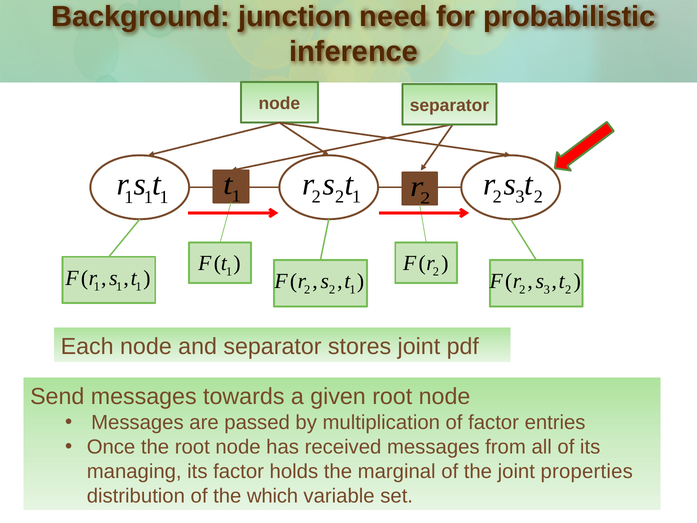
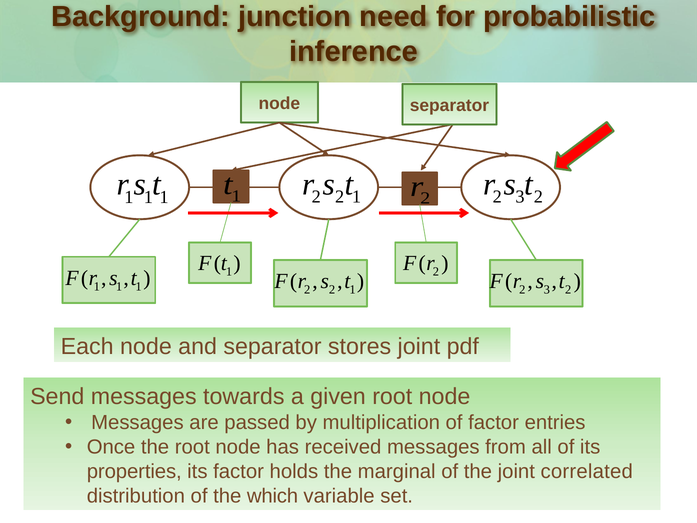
managing: managing -> properties
properties: properties -> correlated
